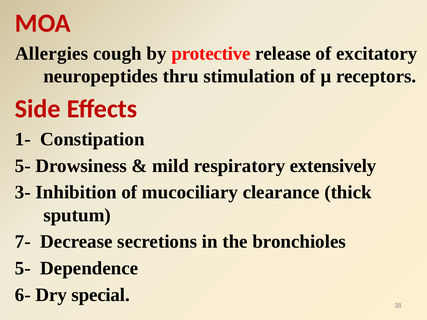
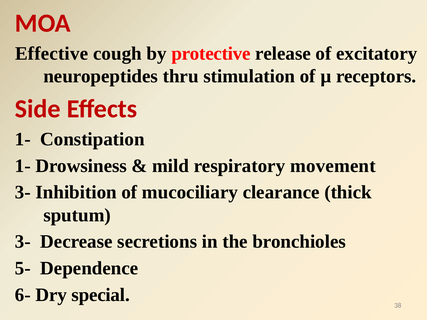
Allergies: Allergies -> Effective
5- at (23, 166): 5- -> 1-
extensively: extensively -> movement
7- at (23, 242): 7- -> 3-
